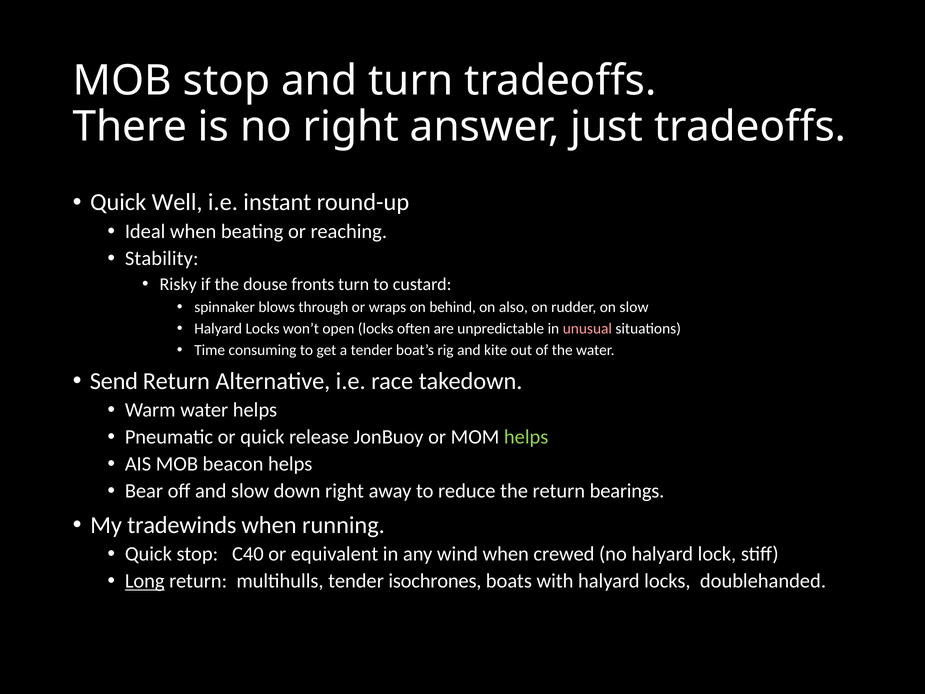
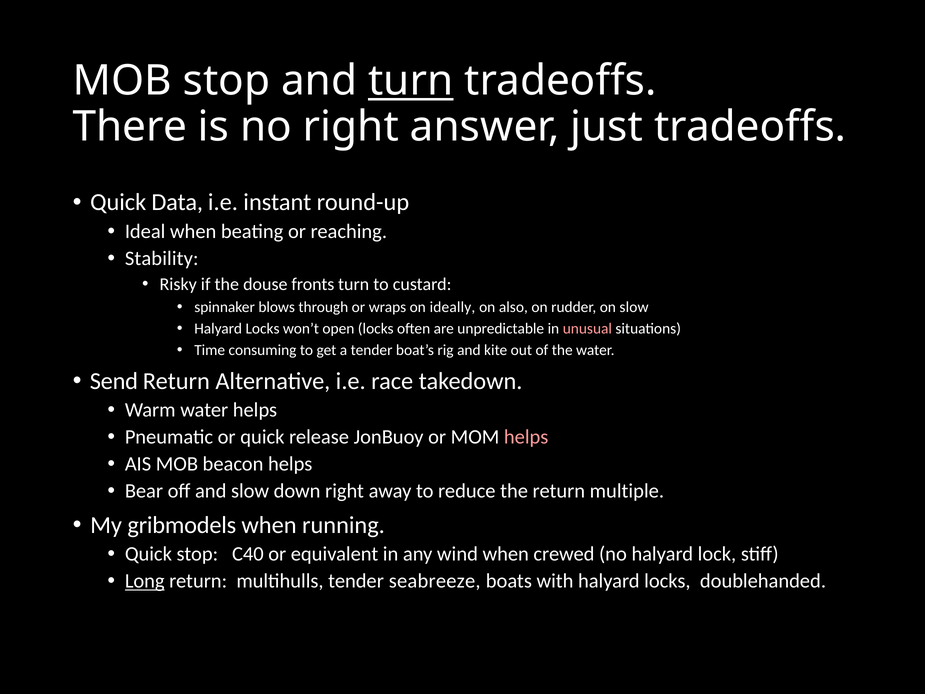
turn at (411, 81) underline: none -> present
Well: Well -> Data
behind: behind -> ideally
helps at (526, 437) colour: light green -> pink
bearings: bearings -> multiple
tradewinds: tradewinds -> gribmodels
isochrones: isochrones -> seabreeze
